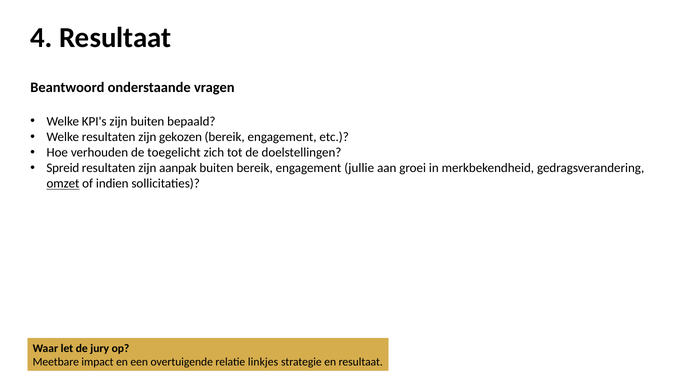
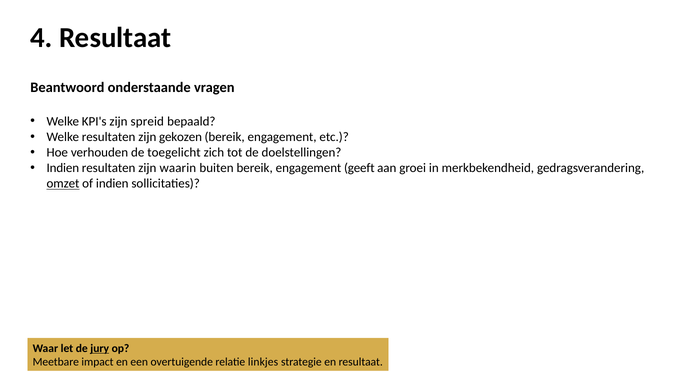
zijn buiten: buiten -> spreid
Spreid at (63, 168): Spreid -> Indien
aanpak: aanpak -> waarin
jullie: jullie -> geeft
jury underline: none -> present
